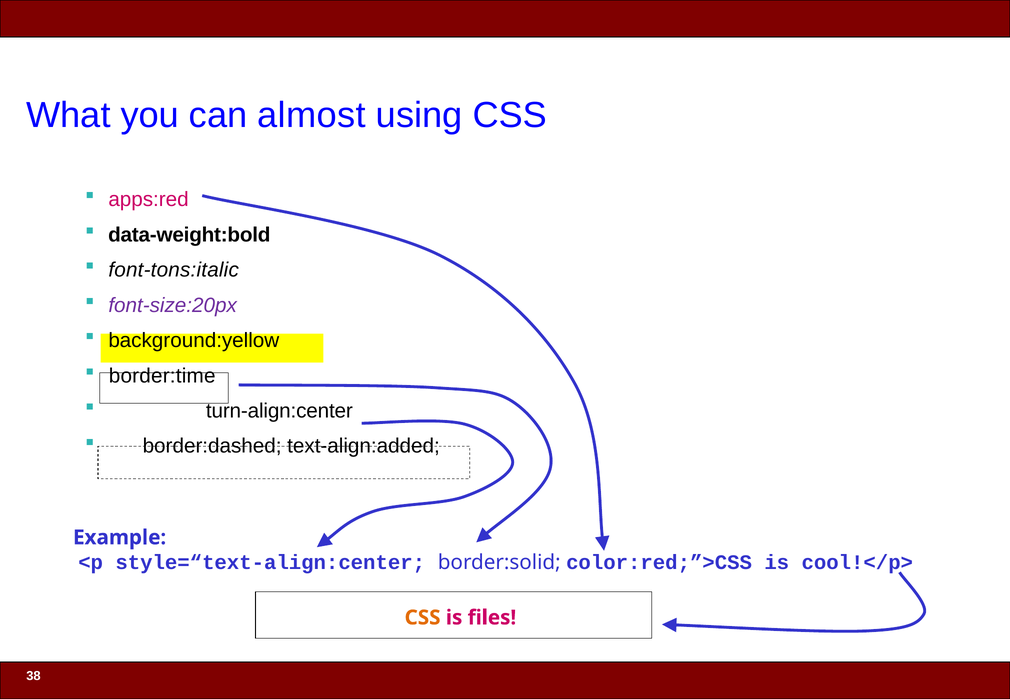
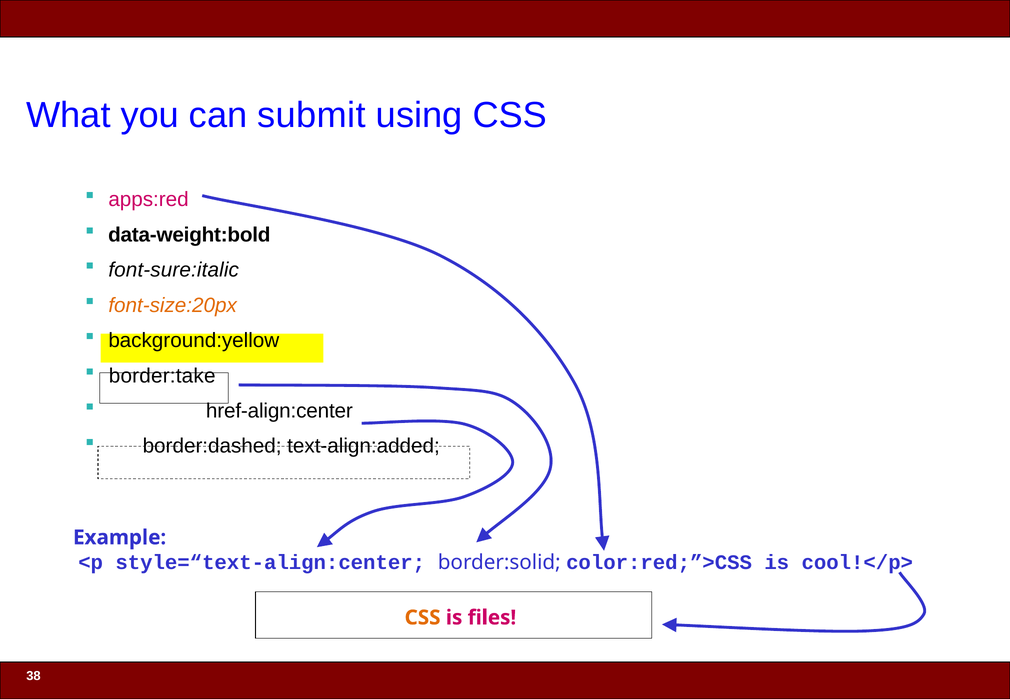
almost: almost -> submit
font-tons:italic: font-tons:italic -> font-sure:italic
font-size:20px colour: purple -> orange
border:time: border:time -> border:take
turn-align:center: turn-align:center -> href-align:center
